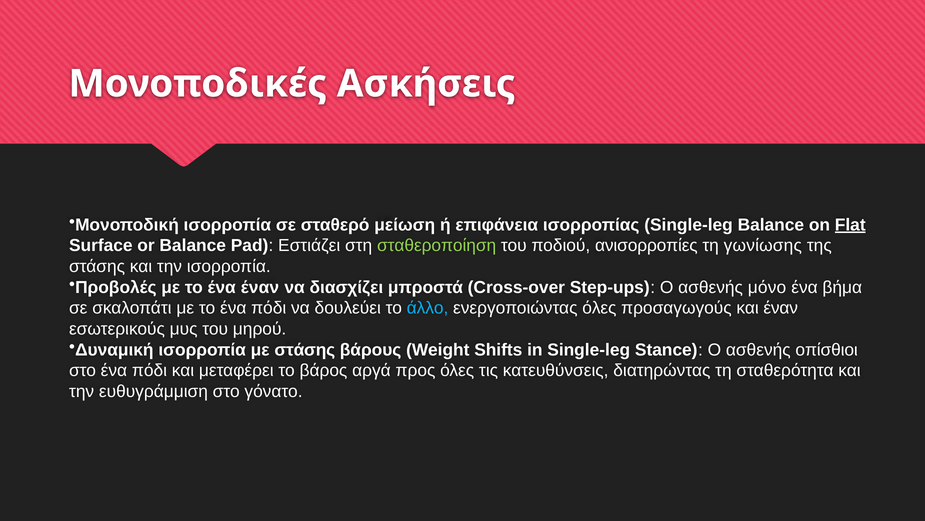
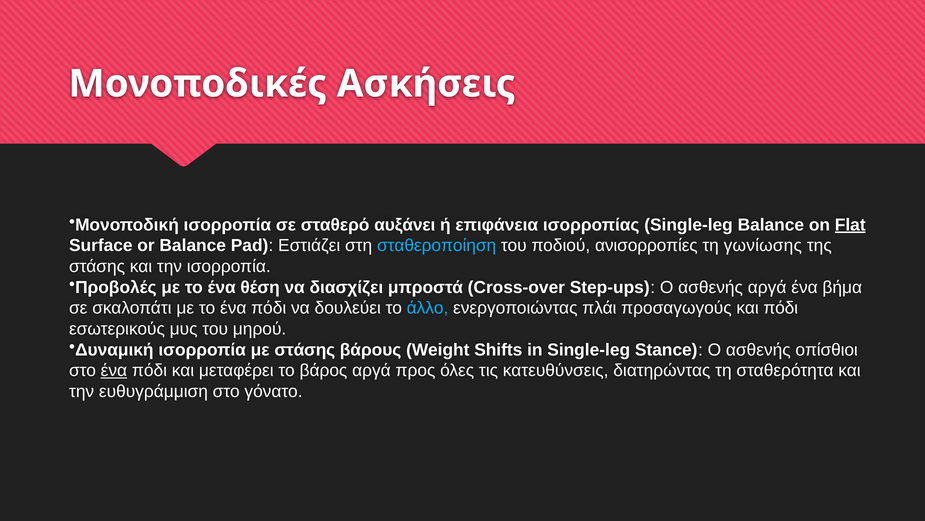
μείωση: μείωση -> αυξάνει
σταθεροποίηση colour: light green -> light blue
ένα έναν: έναν -> θέση
ασθενής μόνο: μόνο -> αργά
ενεργοποιώντας όλες: όλες -> πλάι
και έναν: έναν -> πόδι
ένα at (114, 370) underline: none -> present
